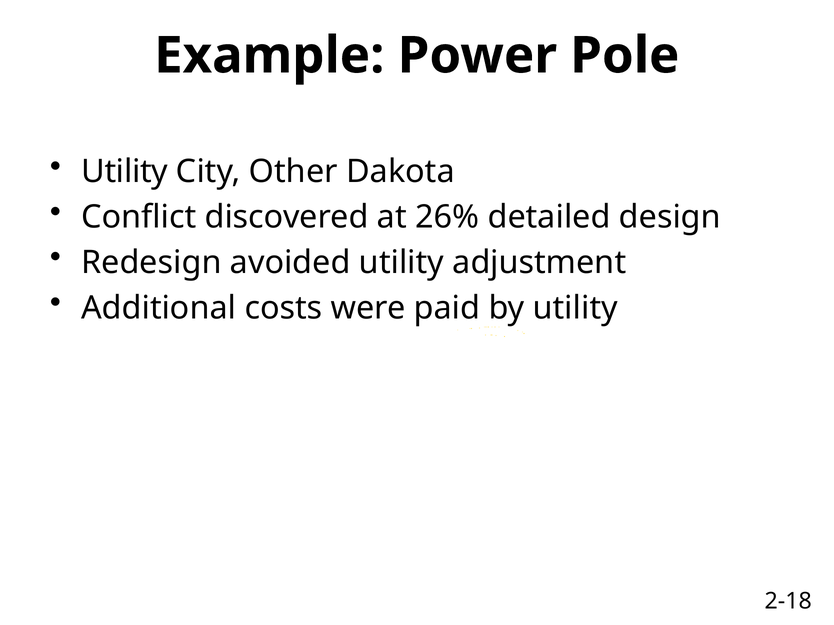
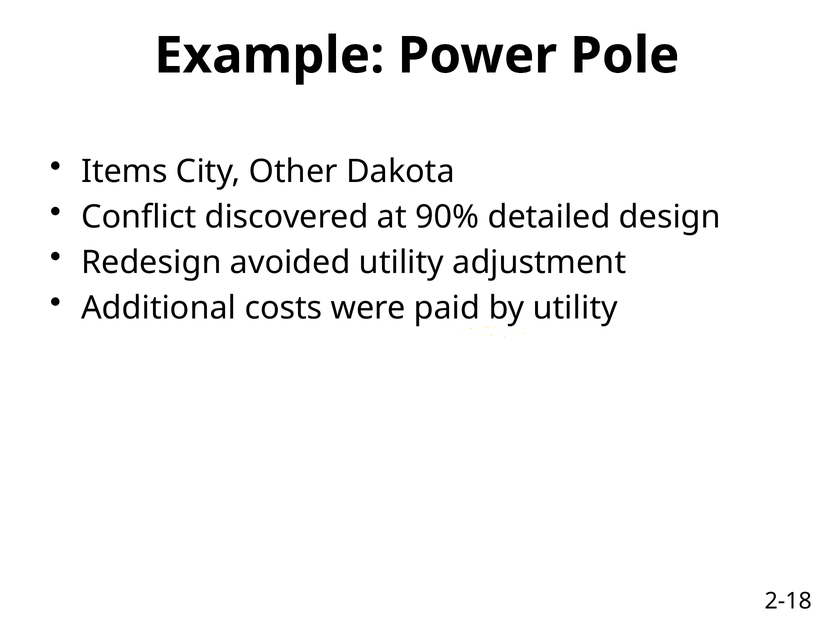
Utility at (125, 172): Utility -> Items
26%: 26% -> 90%
